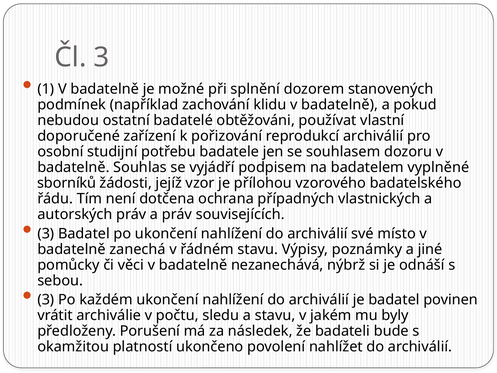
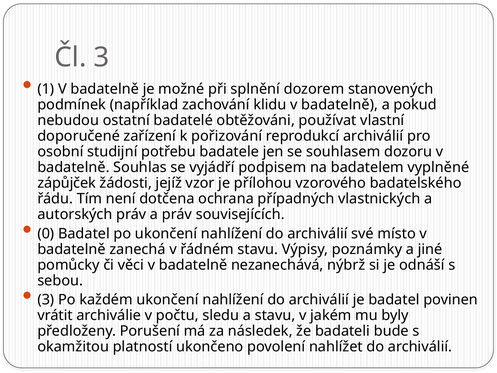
sborníků: sborníků -> zápůjček
3 at (46, 233): 3 -> 0
